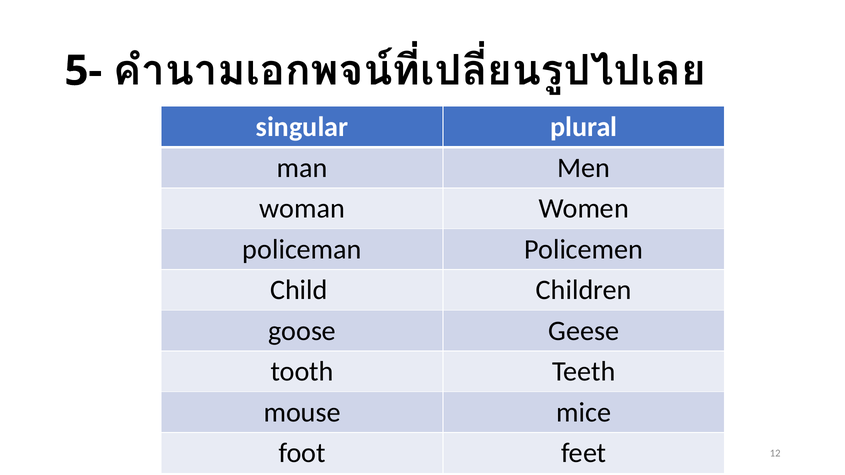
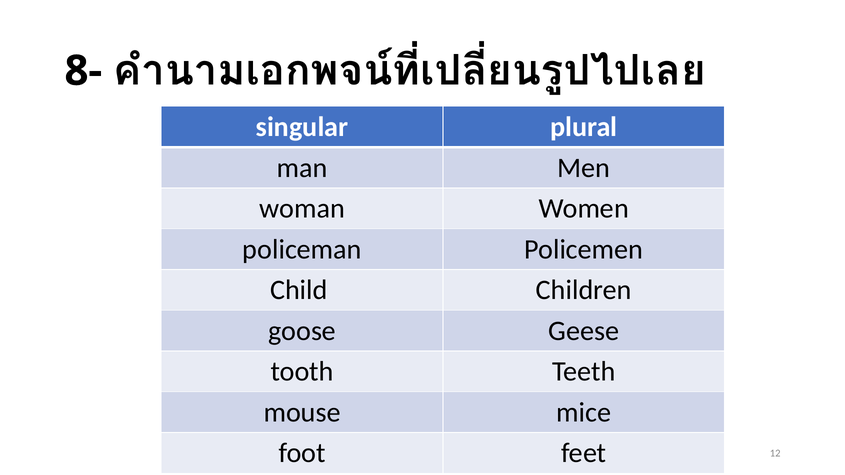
5-: 5- -> 8-
